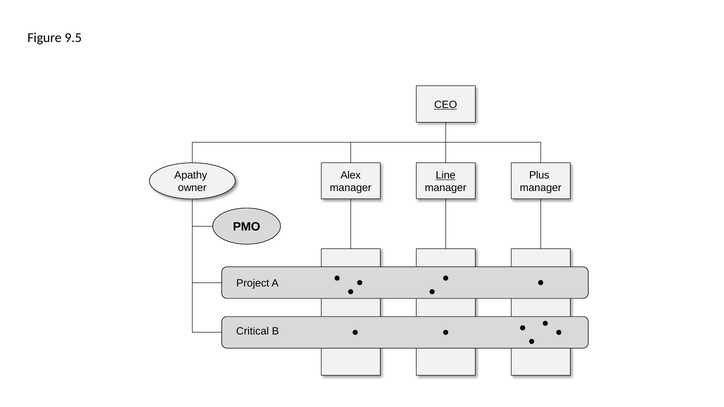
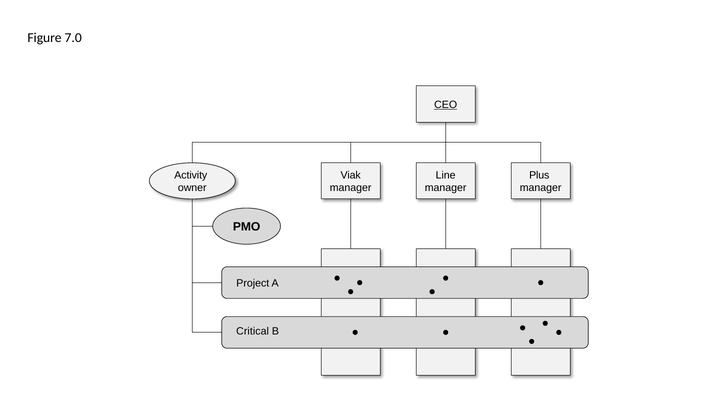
9.5: 9.5 -> 7.0
Apathy: Apathy -> Activity
Alex: Alex -> Viak
Line underline: present -> none
